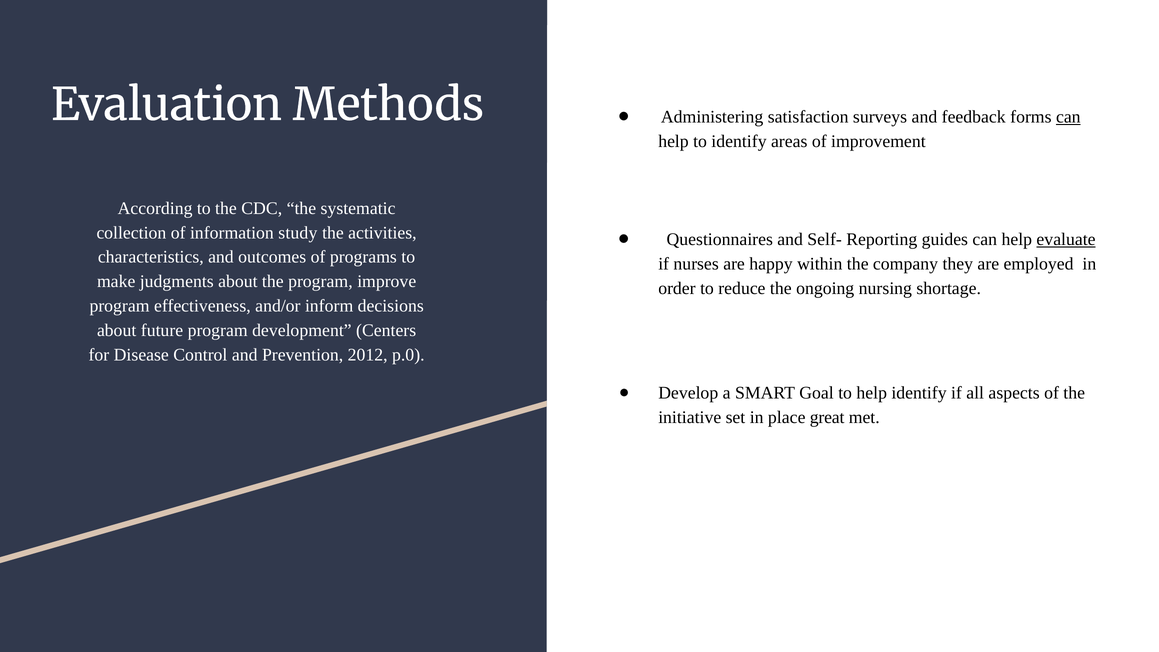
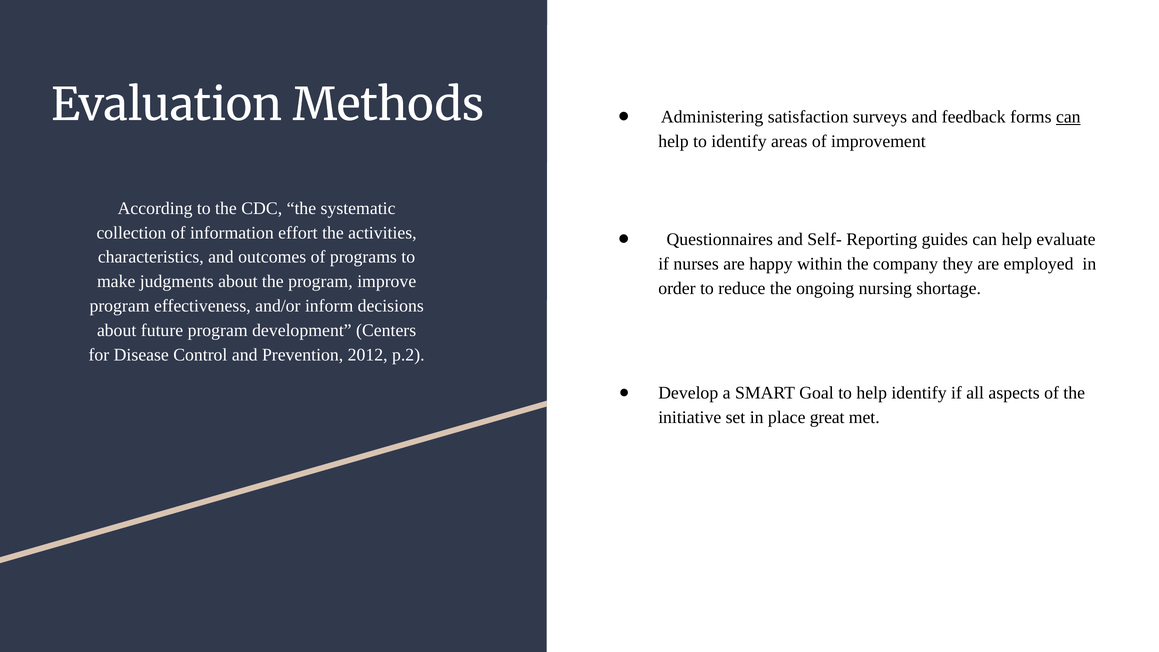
study: study -> effort
evaluate underline: present -> none
p.0: p.0 -> p.2
